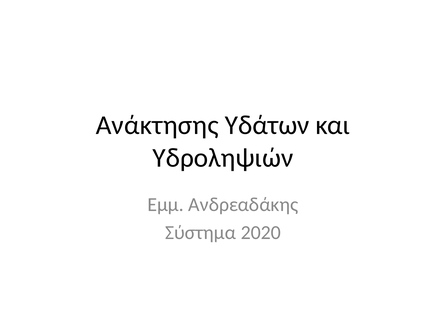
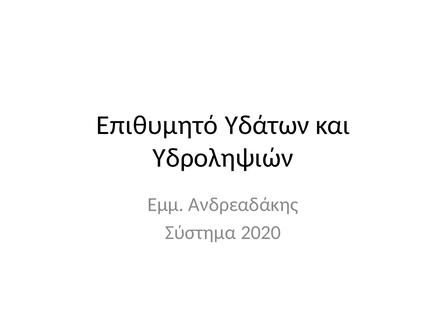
Ανάκτησης: Ανάκτησης -> Επιθυμητό
